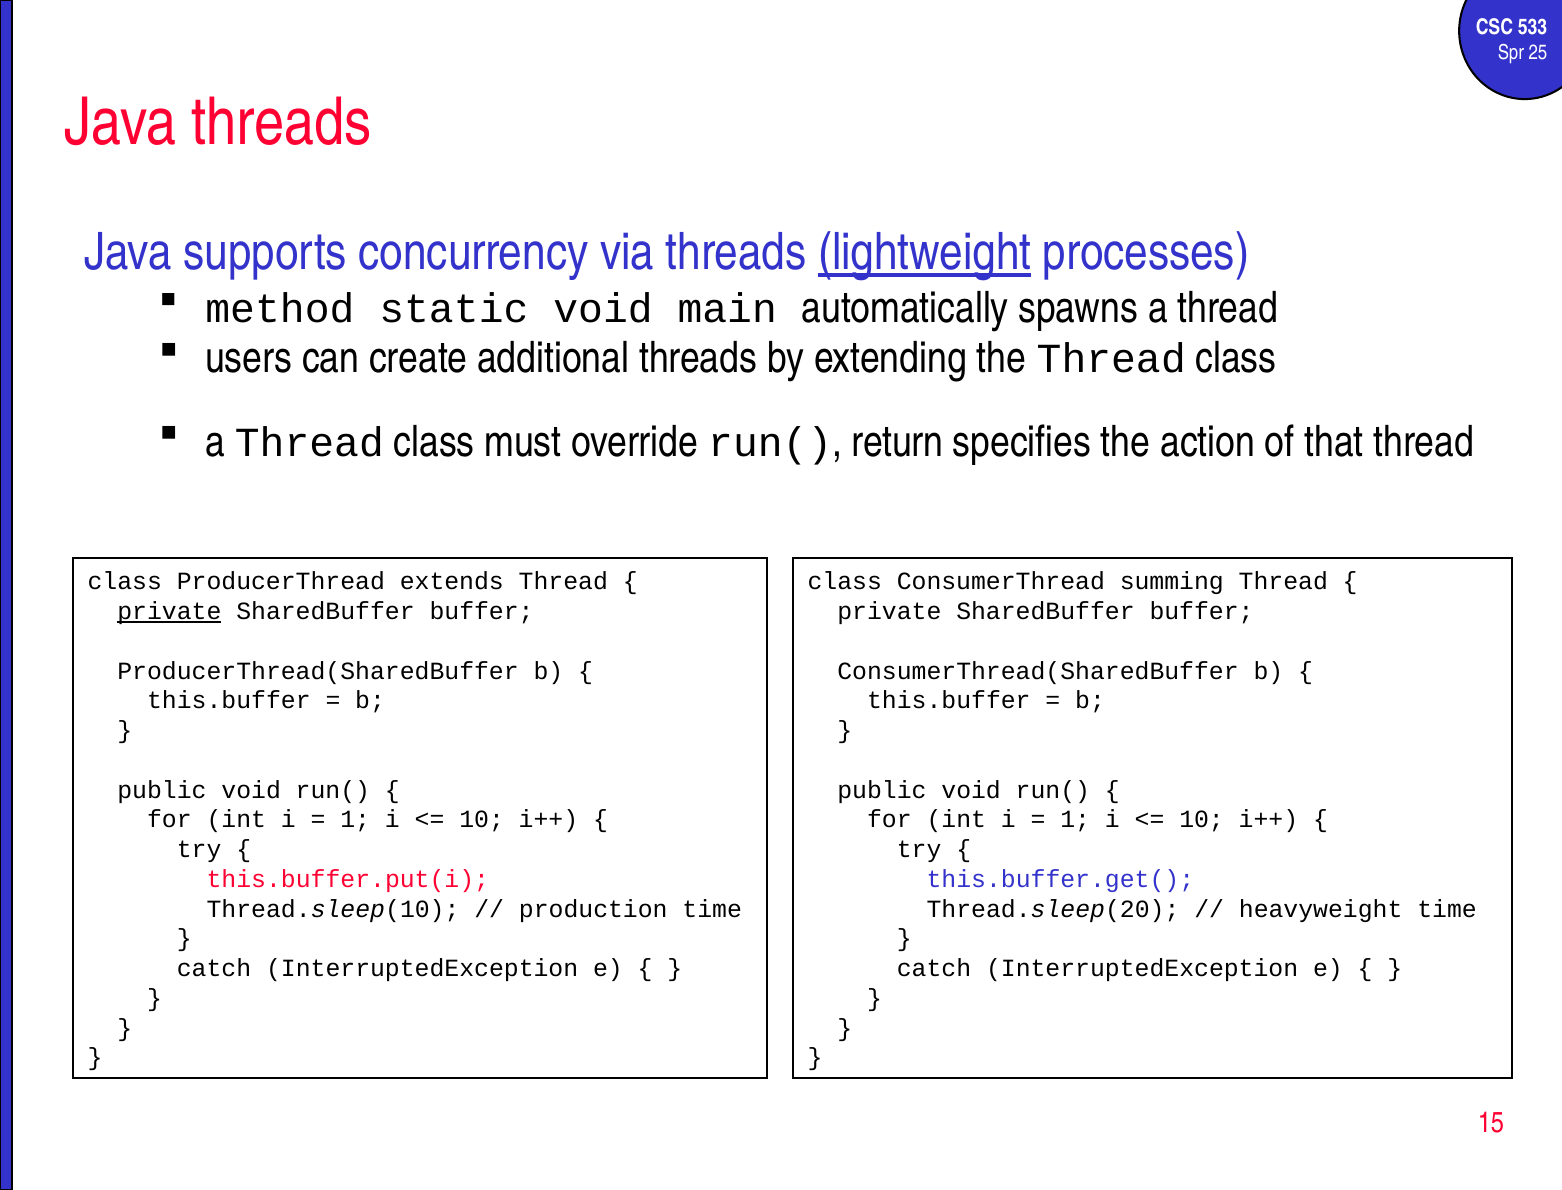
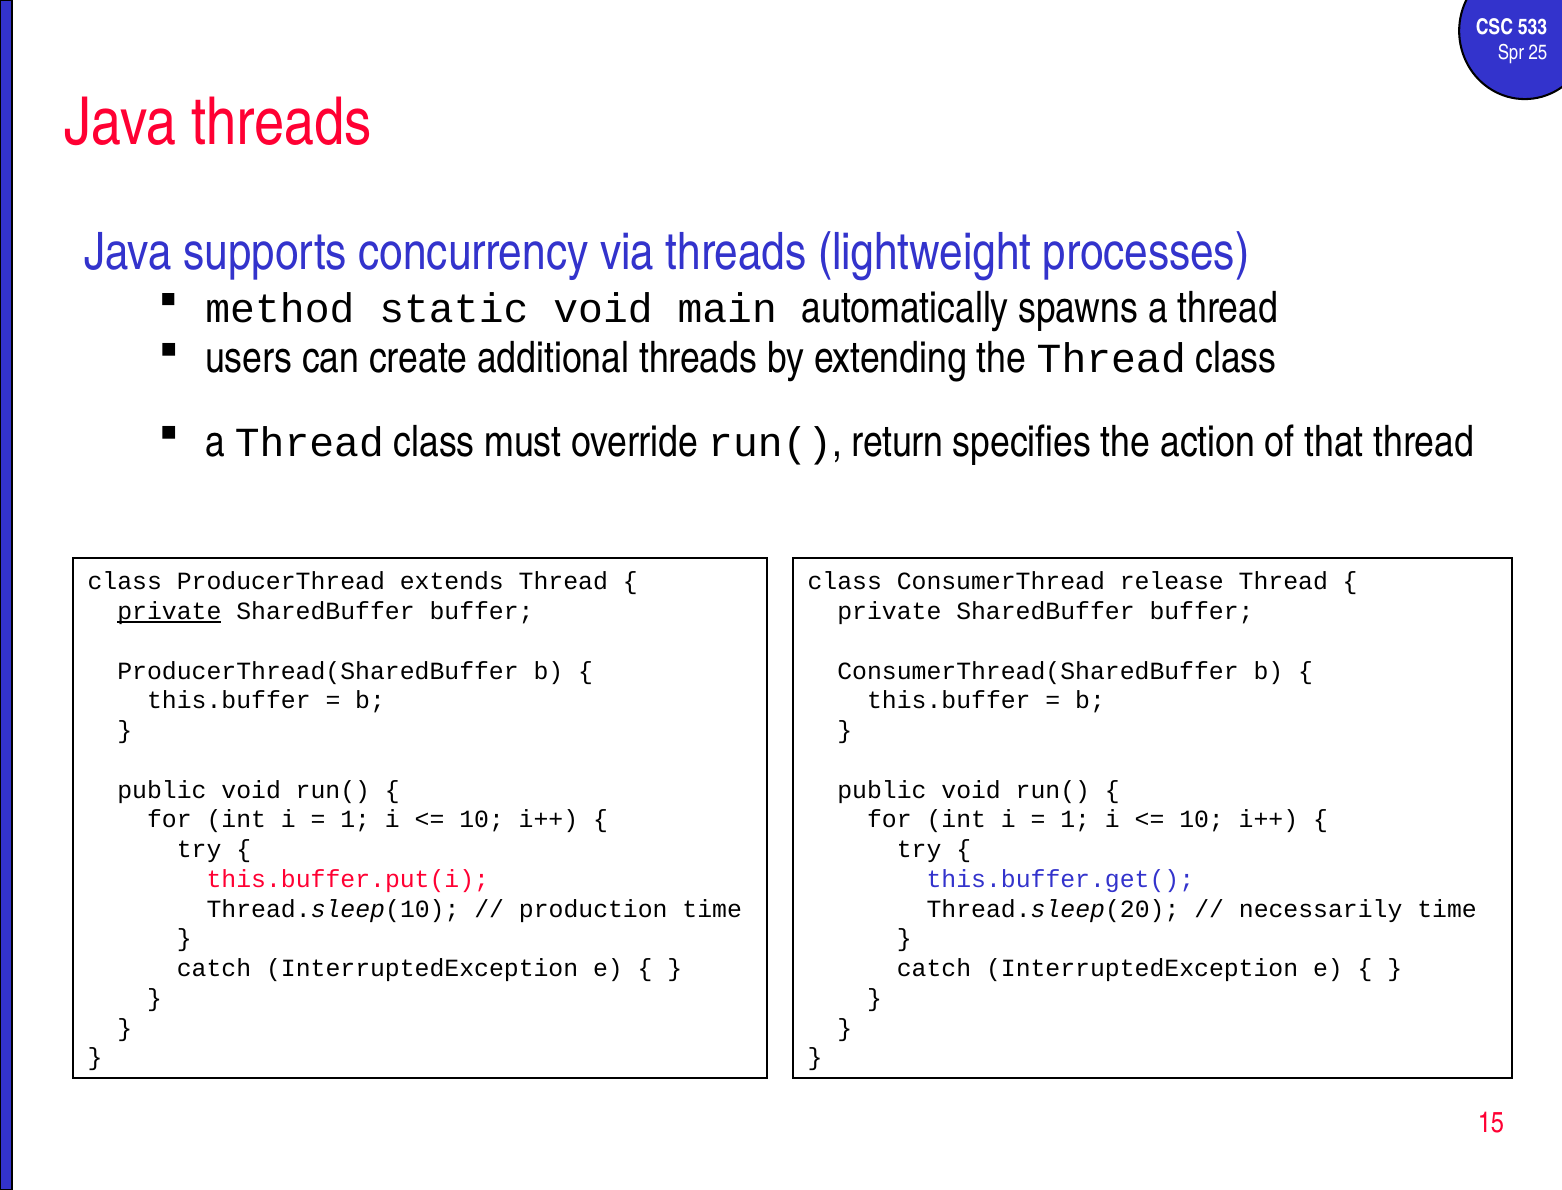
lightweight underline: present -> none
summing: summing -> release
heavyweight: heavyweight -> necessarily
